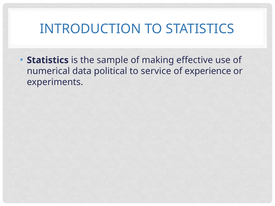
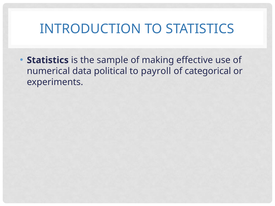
service: service -> payroll
experience: experience -> categorical
